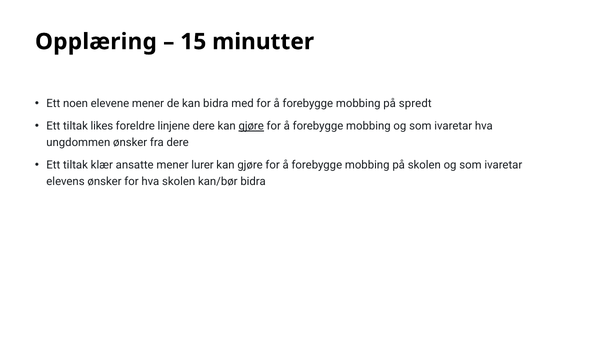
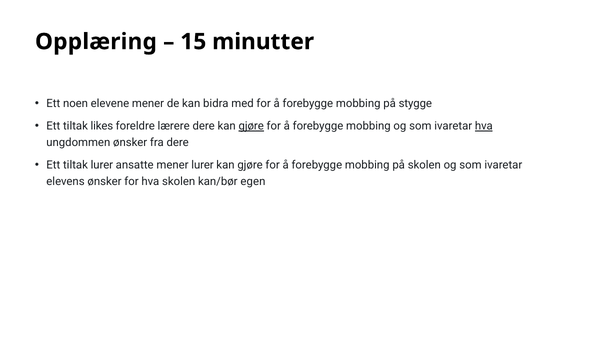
spredt: spredt -> stygge
linjene: linjene -> lærere
hva at (484, 126) underline: none -> present
tiltak klær: klær -> lurer
kan/bør bidra: bidra -> egen
